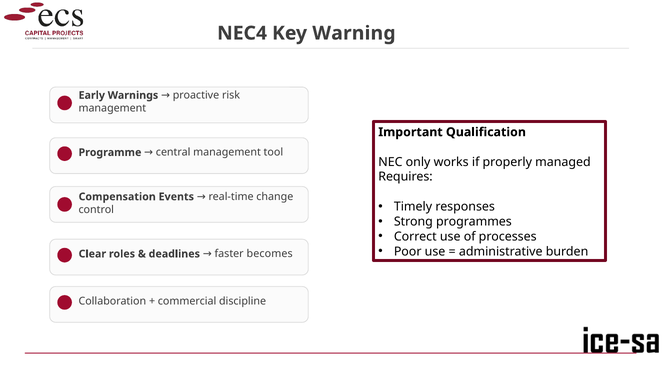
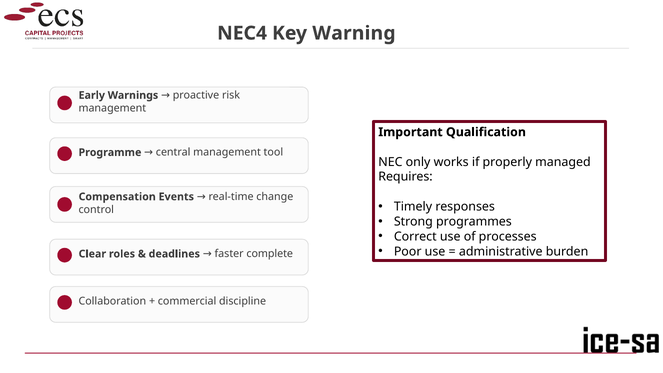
becomes: becomes -> complete
